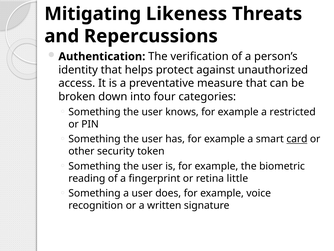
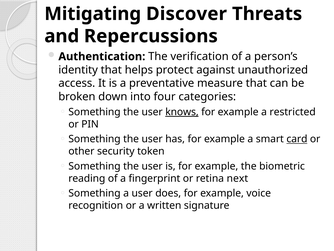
Likeness: Likeness -> Discover
knows underline: none -> present
little: little -> next
